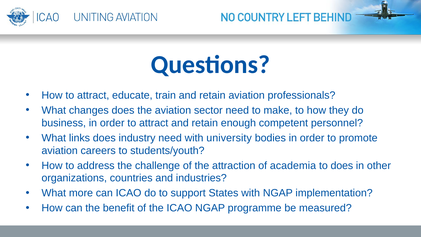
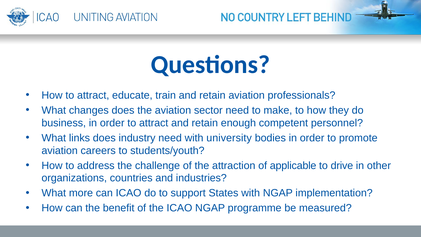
academia: academia -> applicable
to does: does -> drive
